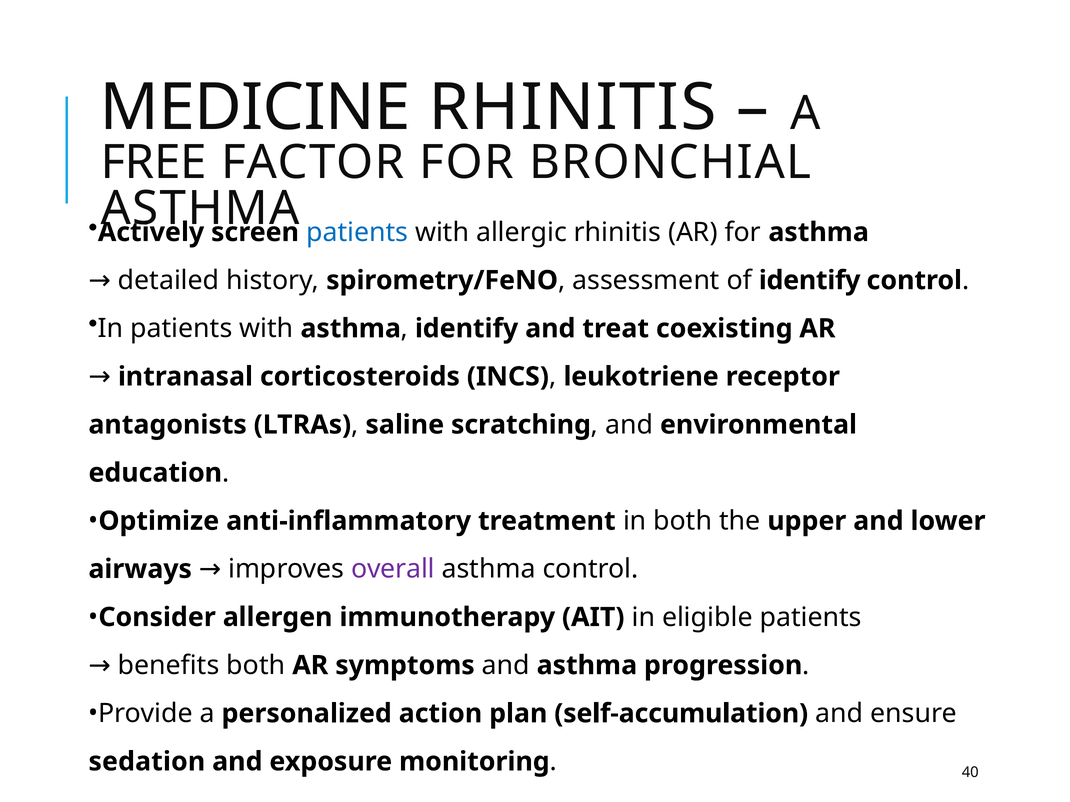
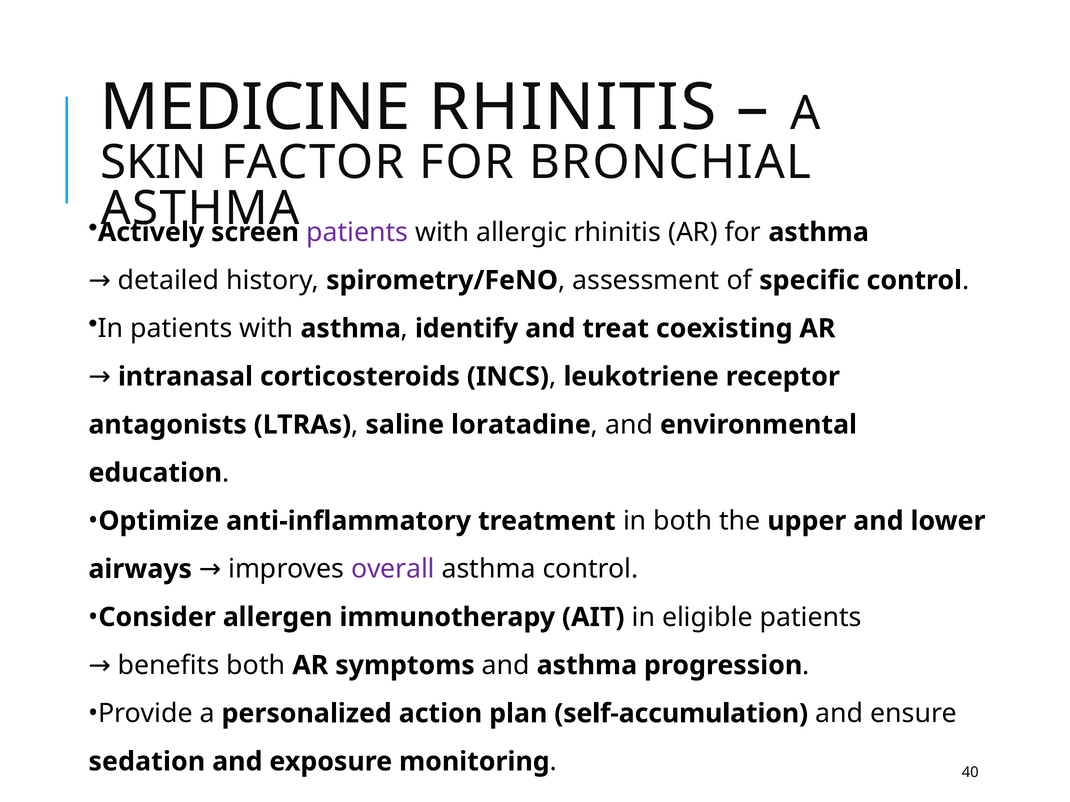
FREE: FREE -> SKIN
patients at (357, 232) colour: blue -> purple
of identify: identify -> specific
scratching: scratching -> loratadine
